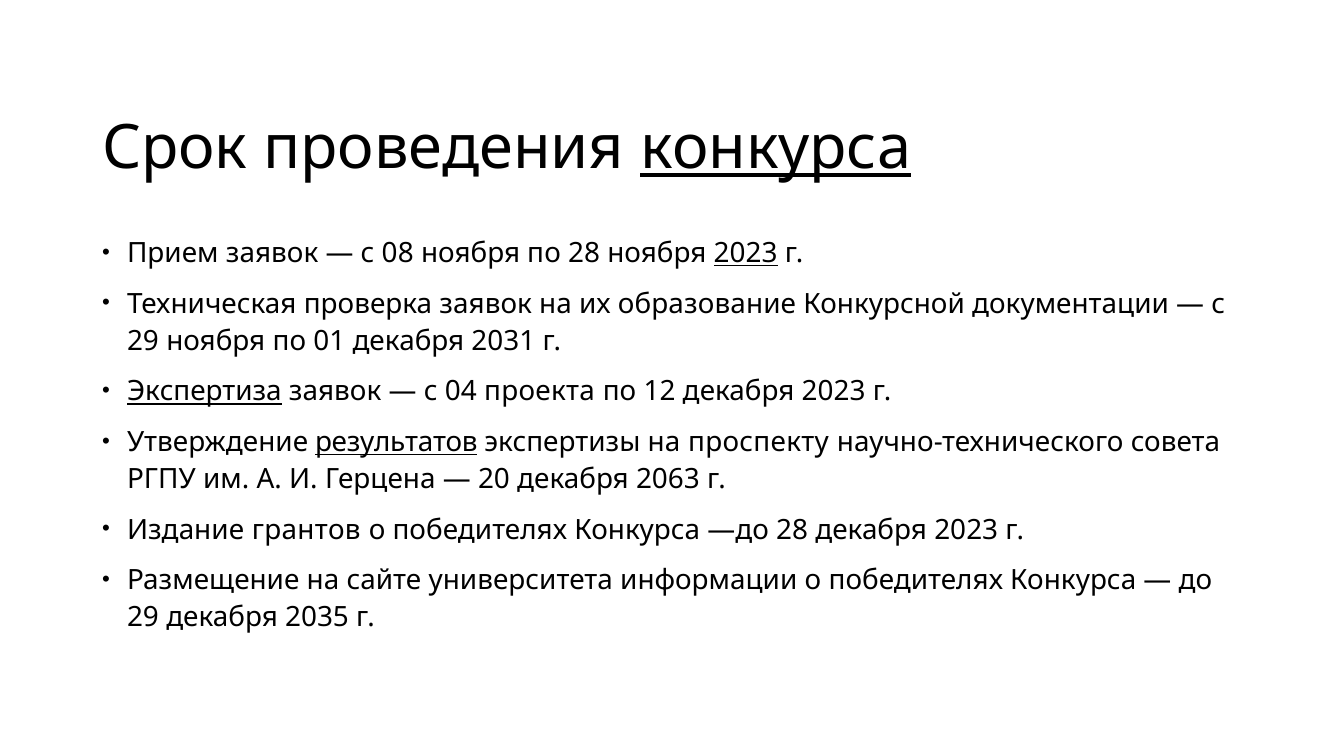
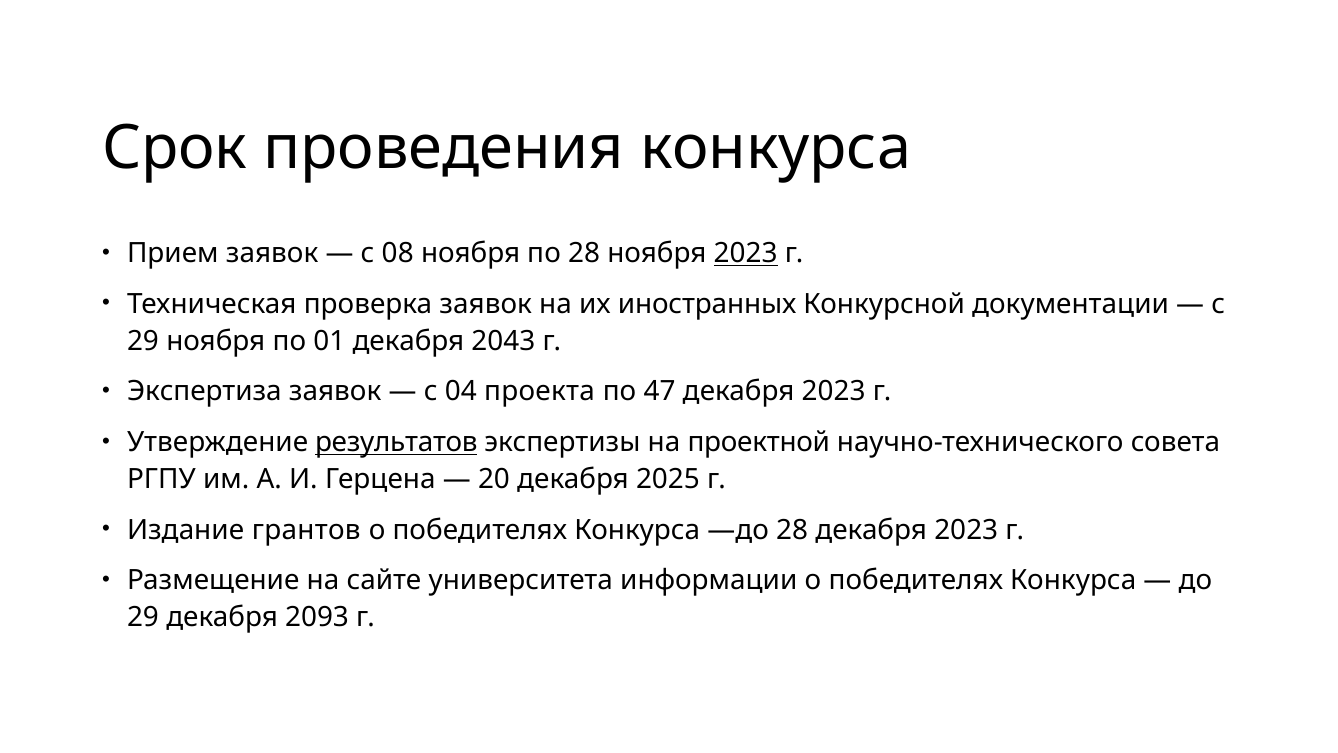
конкурса at (776, 148) underline: present -> none
образование: образование -> иностранных
2031: 2031 -> 2043
Экспертиза underline: present -> none
12: 12 -> 47
проспекту: проспекту -> проектной
2063: 2063 -> 2025
2035: 2035 -> 2093
